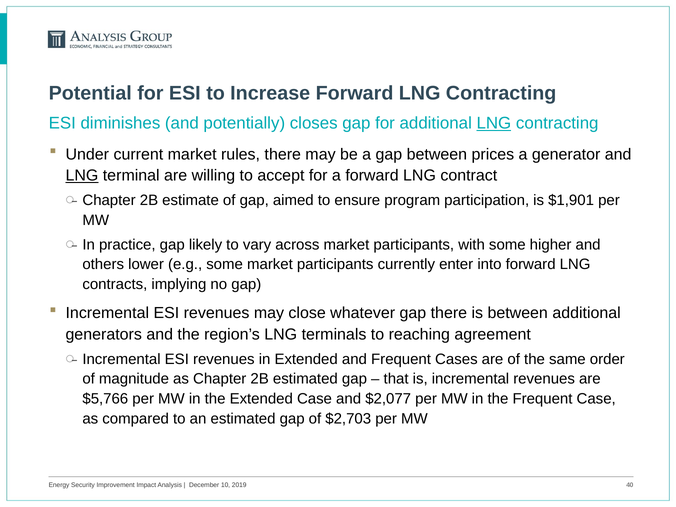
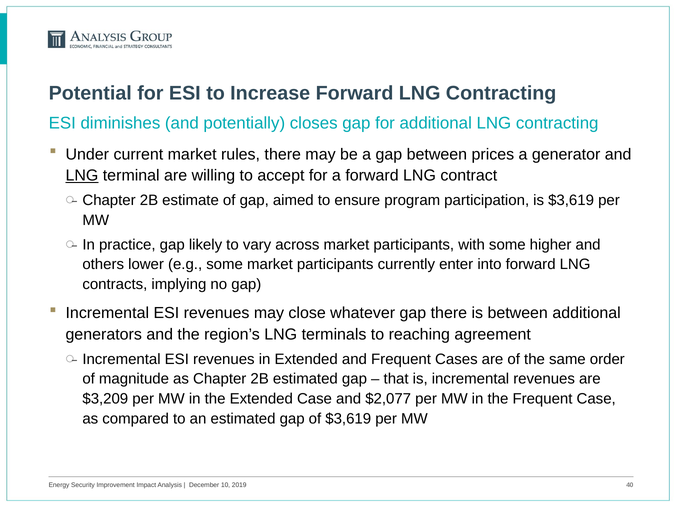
LNG at (494, 123) underline: present -> none
is $1,901: $1,901 -> $3,619
$5,766: $5,766 -> $3,209
of $2,703: $2,703 -> $3,619
